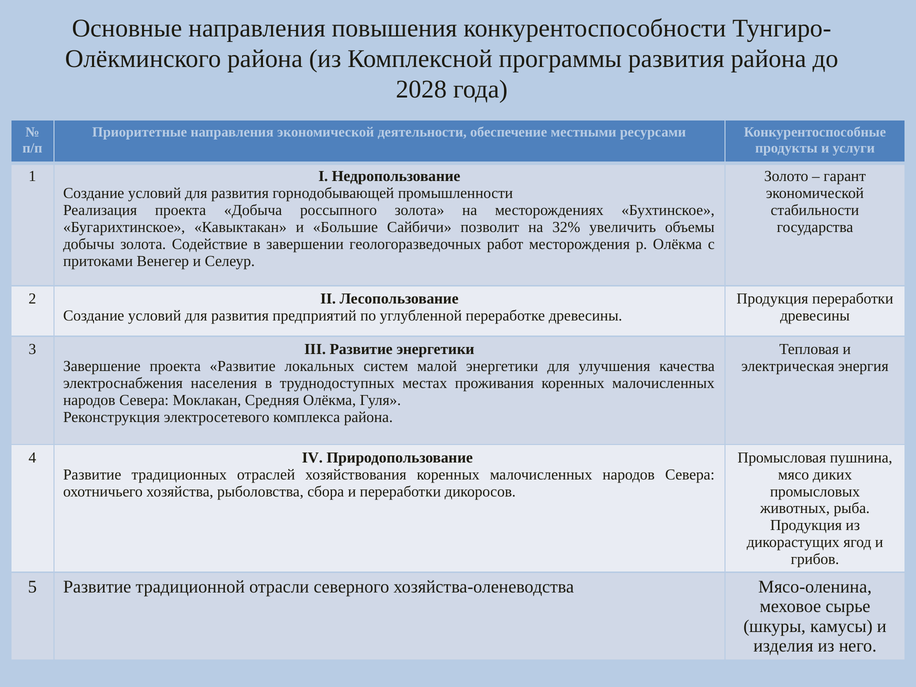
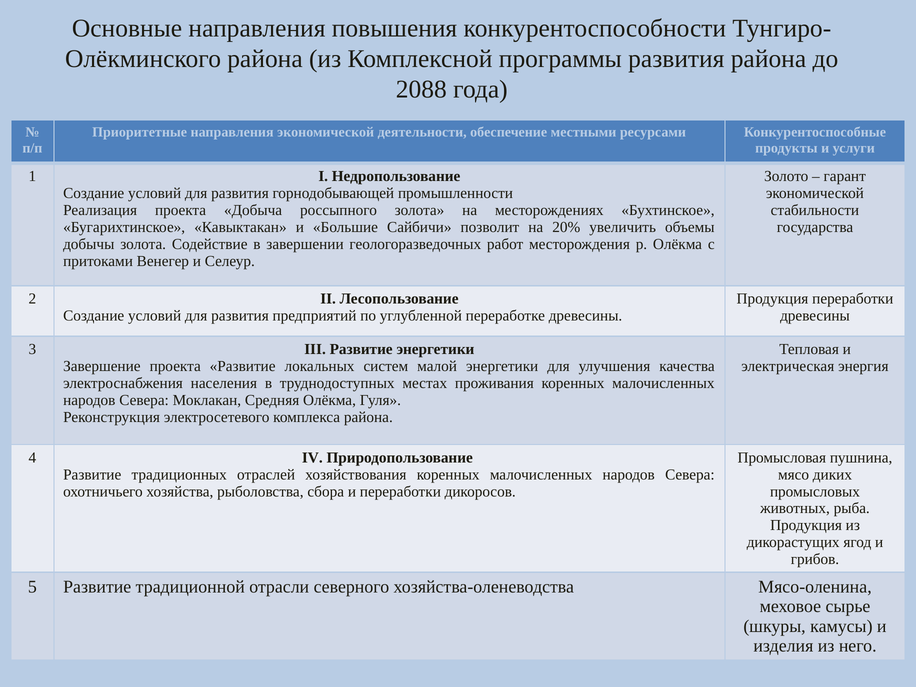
2028: 2028 -> 2088
32%: 32% -> 20%
